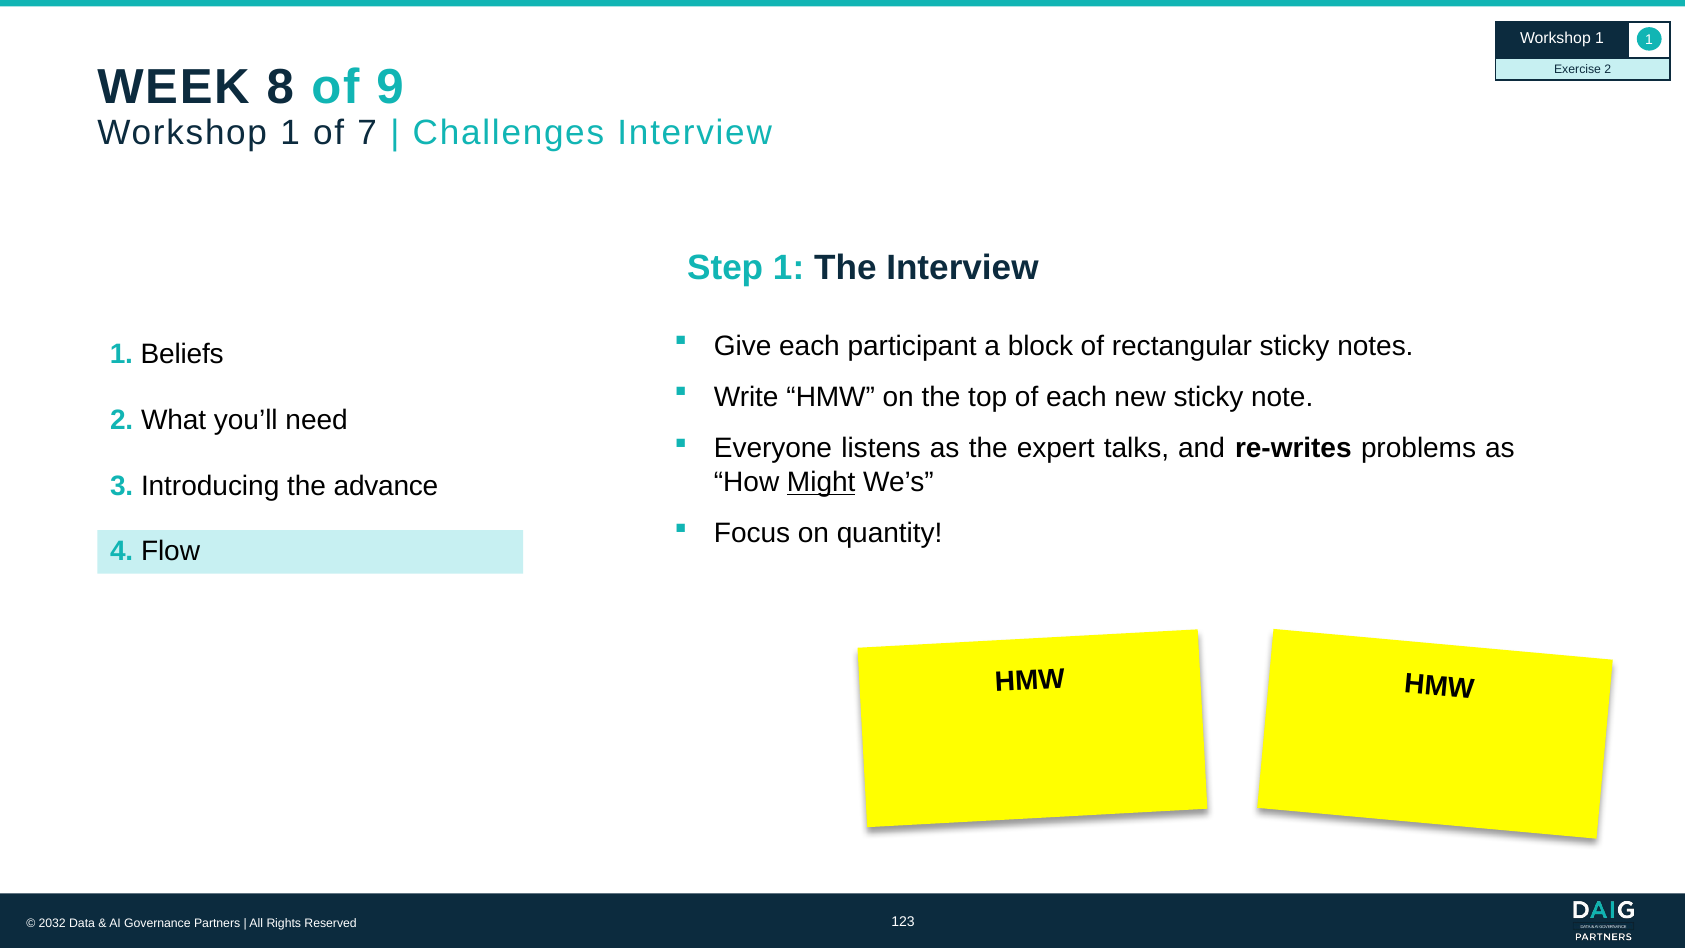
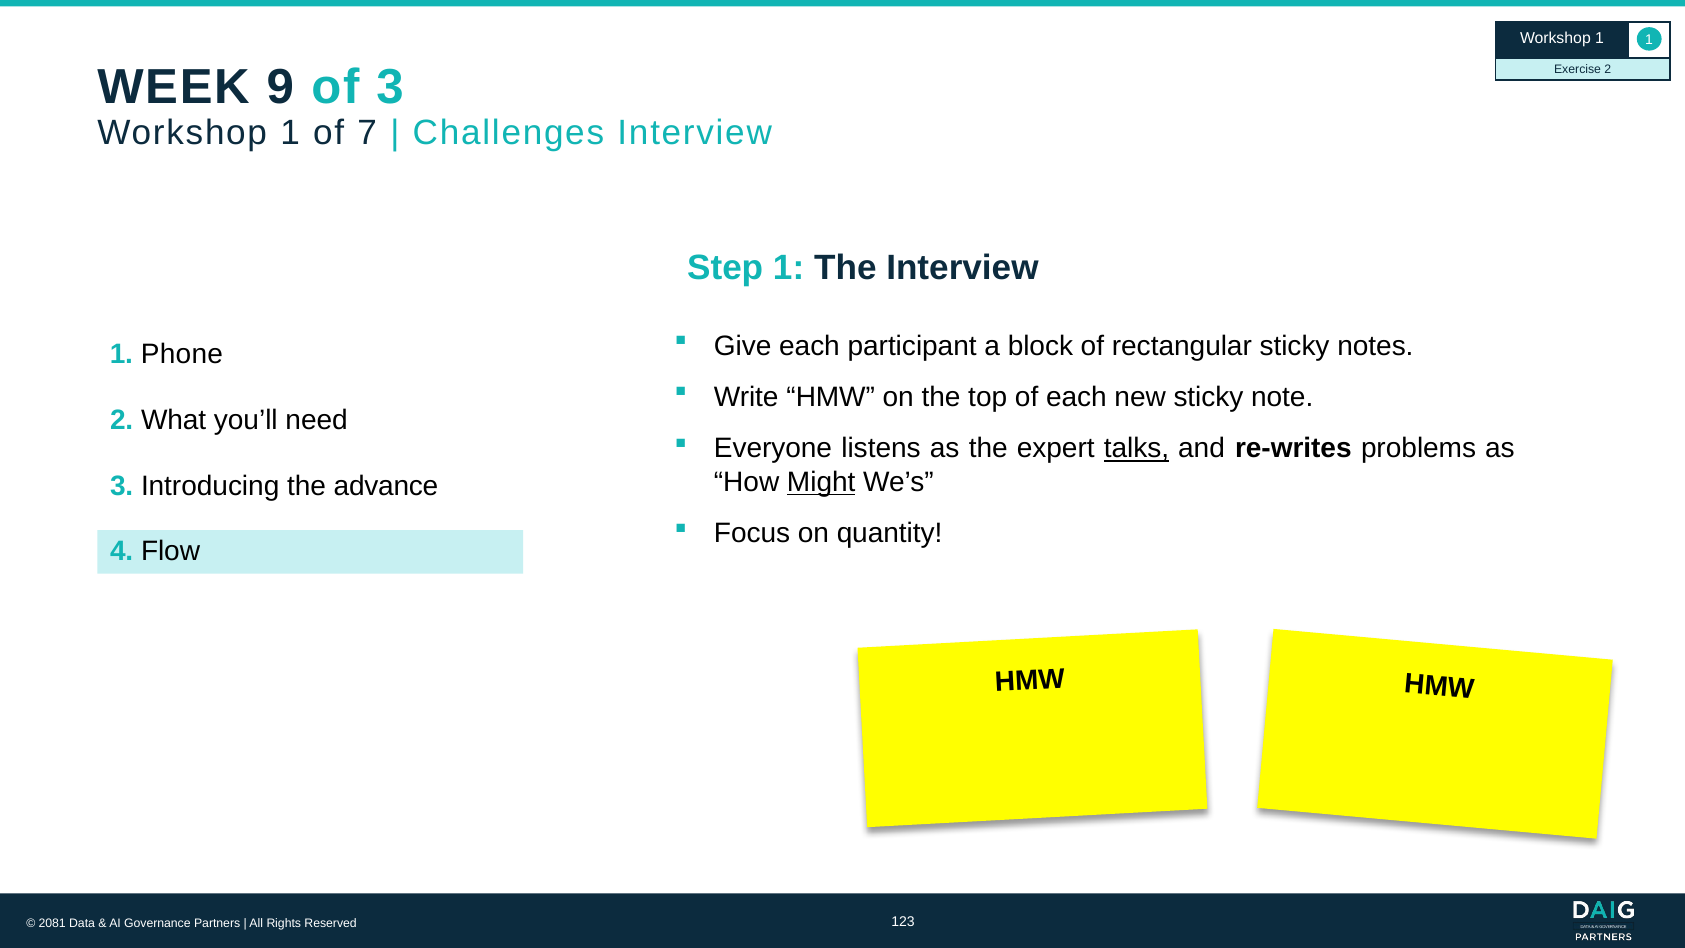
8: 8 -> 9
of 9: 9 -> 3
Beliefs: Beliefs -> Phone
talks underline: none -> present
2032: 2032 -> 2081
